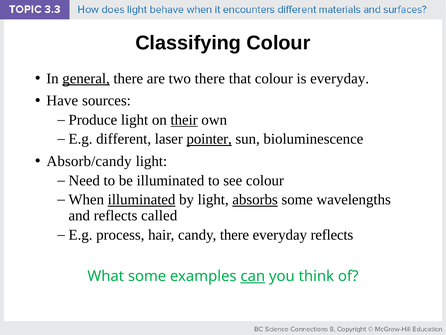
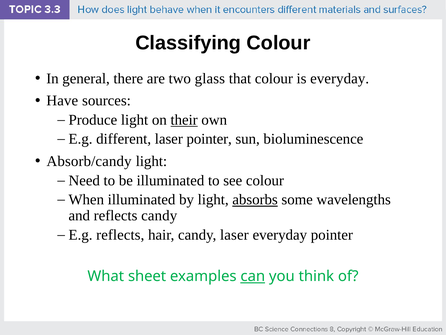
general underline: present -> none
two there: there -> glass
pointer at (209, 139) underline: present -> none
illuminated at (142, 199) underline: present -> none
reflects called: called -> candy
E.g process: process -> reflects
candy there: there -> laser
everyday reflects: reflects -> pointer
What some: some -> sheet
